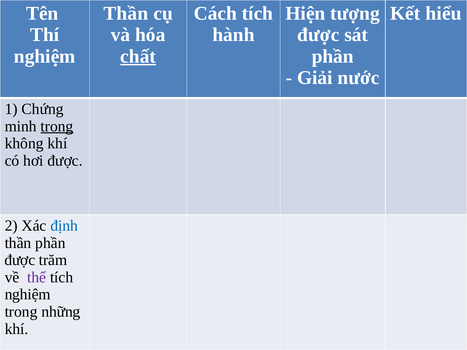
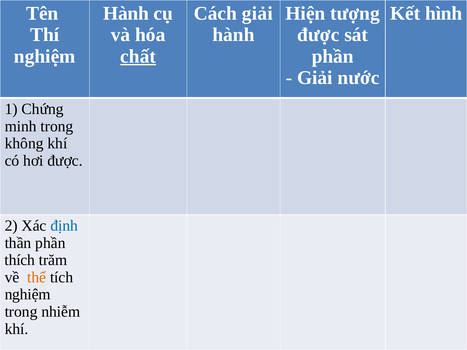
Thần at (126, 13): Thần -> Hành
Cách tích: tích -> giải
hiểu: hiểu -> hình
trong at (57, 126) underline: present -> none
được at (20, 260): được -> thích
thể colour: purple -> orange
những: những -> nhiễm
